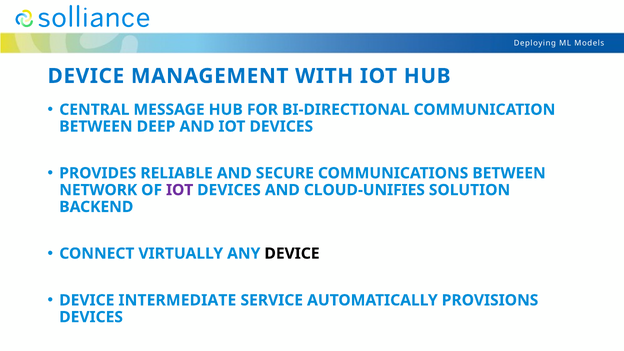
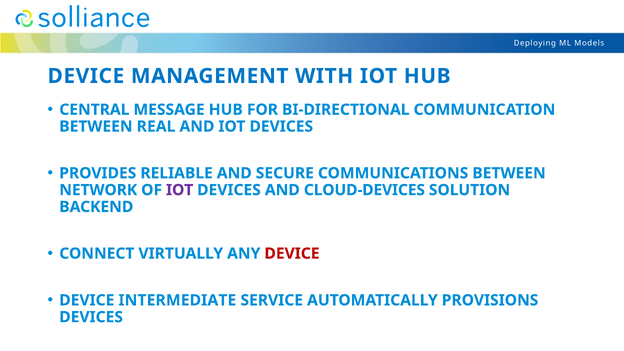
DEEP: DEEP -> REAL
CLOUD-UNIFIES: CLOUD-UNIFIES -> CLOUD-DEVICES
DEVICE at (292, 254) colour: black -> red
